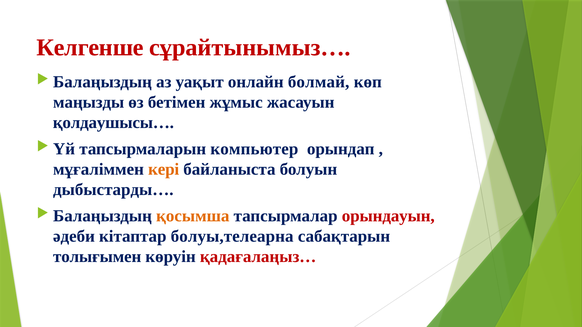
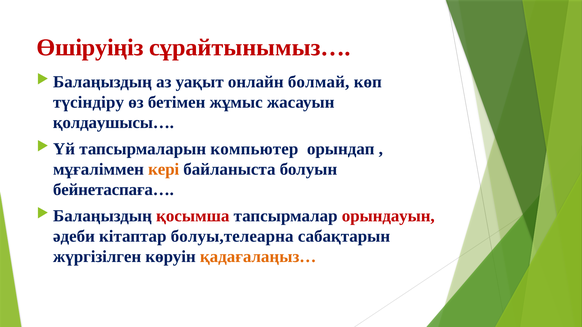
Келгенше: Келгенше -> Өшіруіңіз
маңызды: маңызды -> түсіндіру
дыбыстарды…: дыбыстарды… -> бейнетаспаға…
қосымша colour: orange -> red
толығымен: толығымен -> жүргізілген
қадағалаңыз… colour: red -> orange
